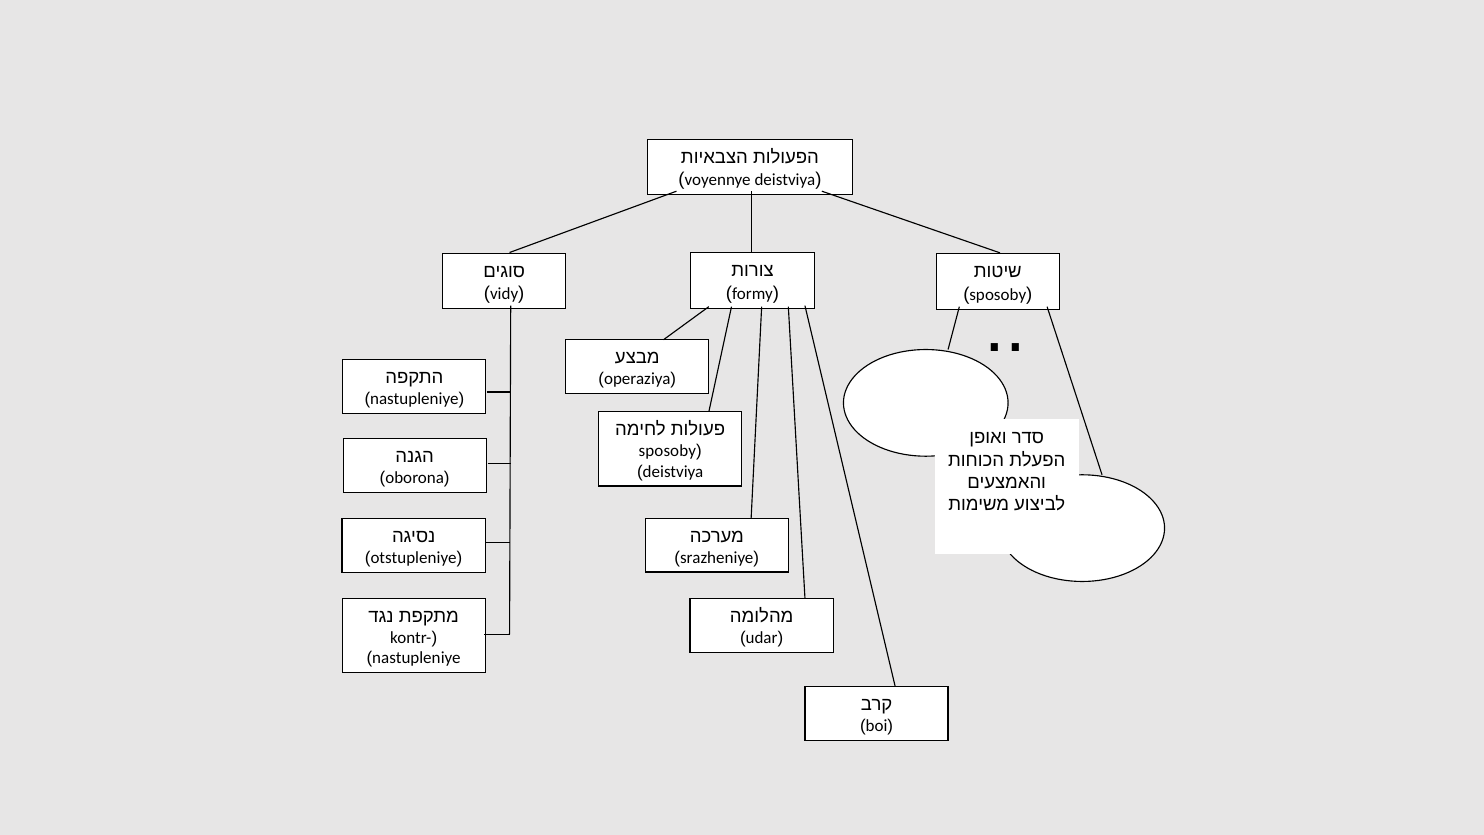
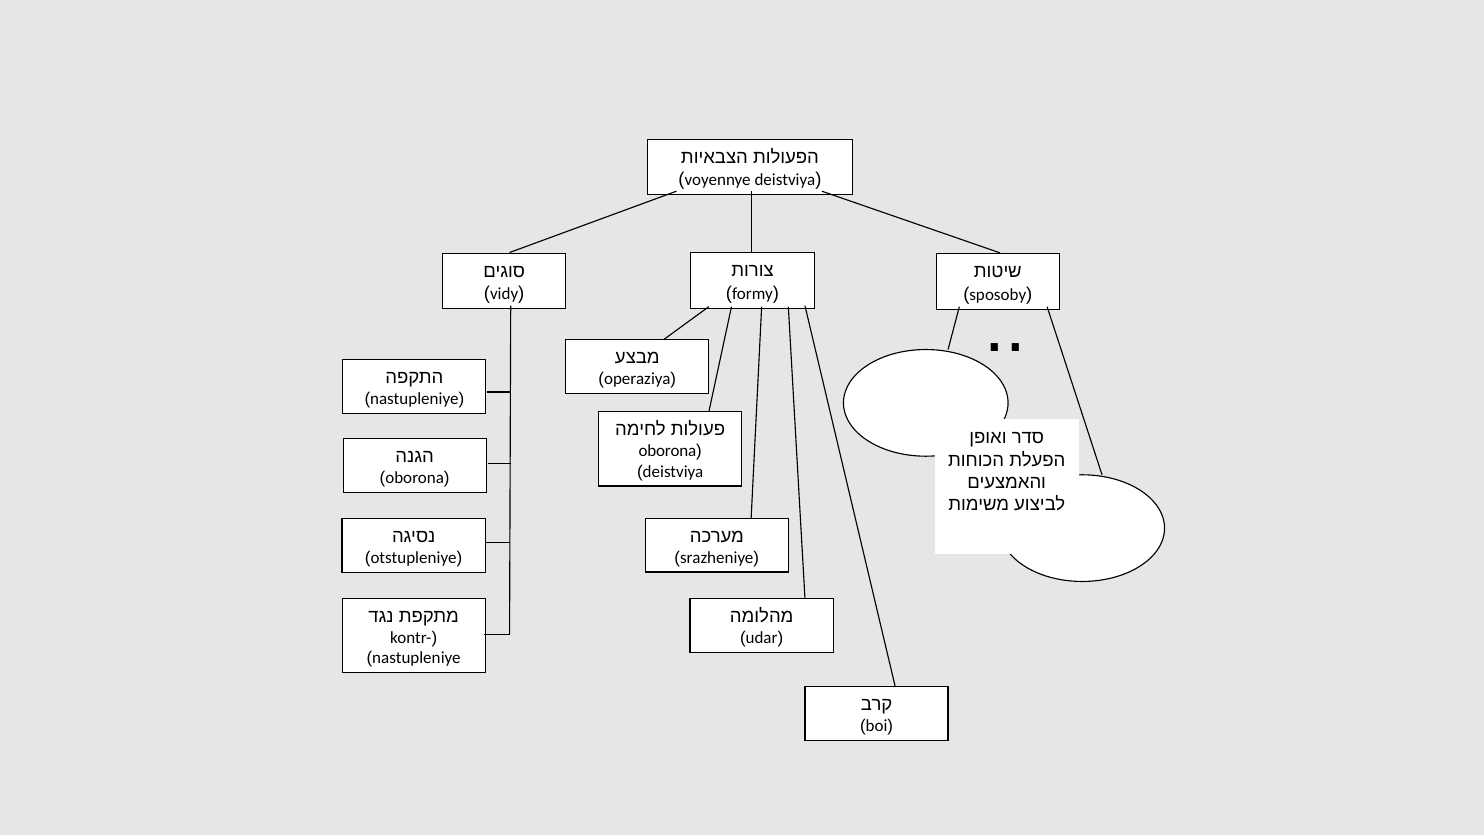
sposoby at (667, 451): sposoby -> oborona
